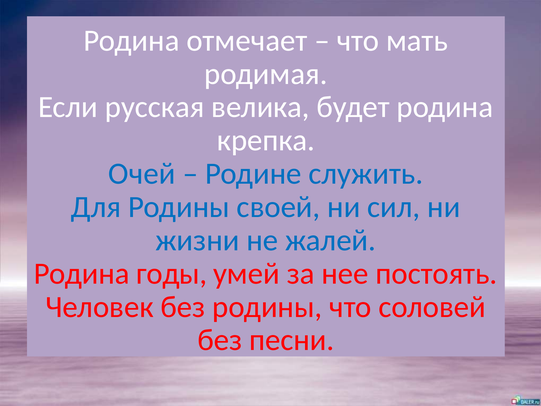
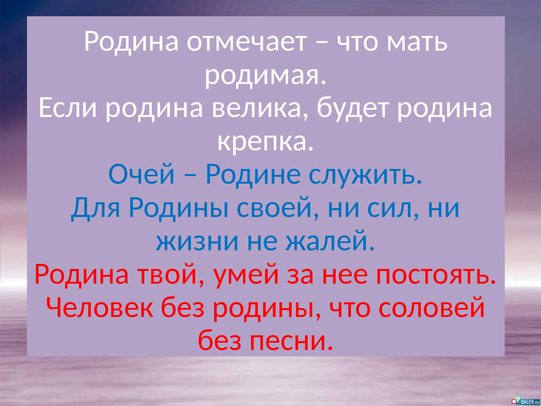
Если русская: русская -> родина
годы: годы -> твой
